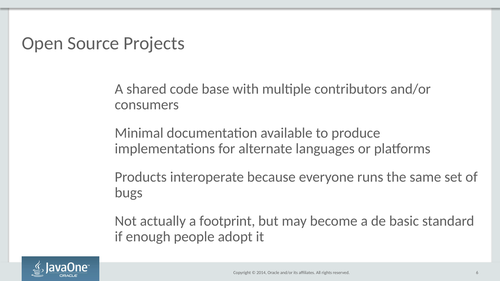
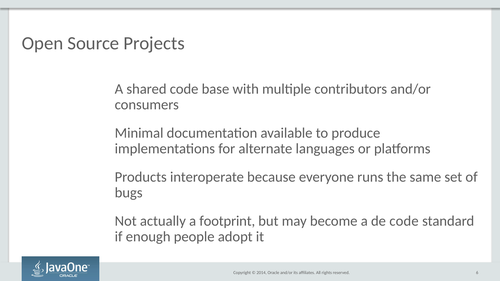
de basic: basic -> code
